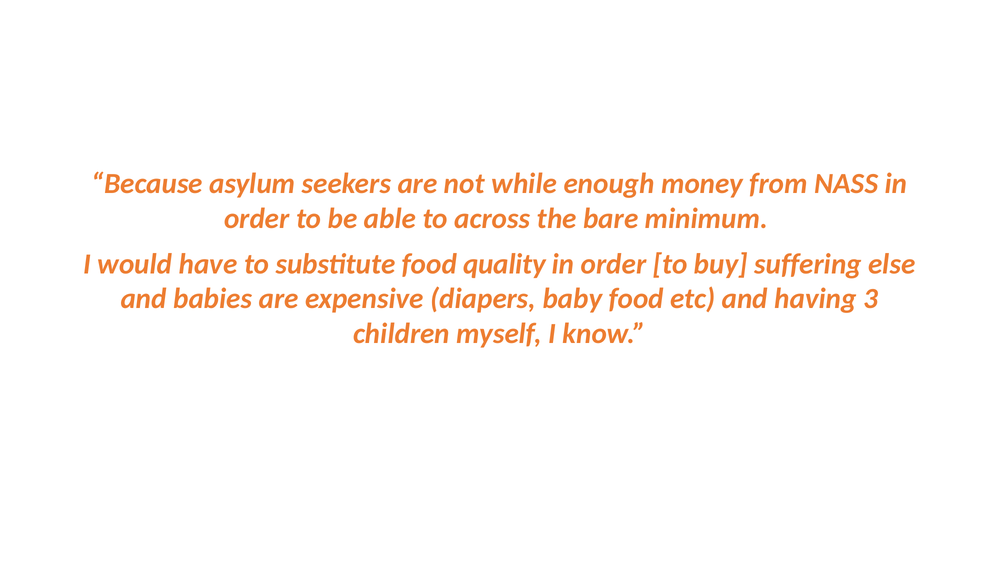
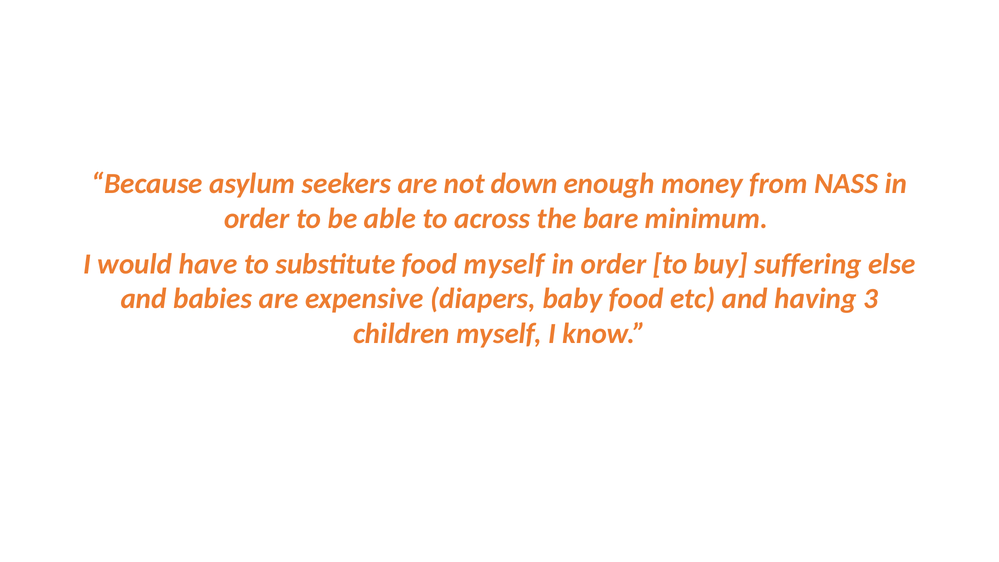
while: while -> down
food quality: quality -> myself
